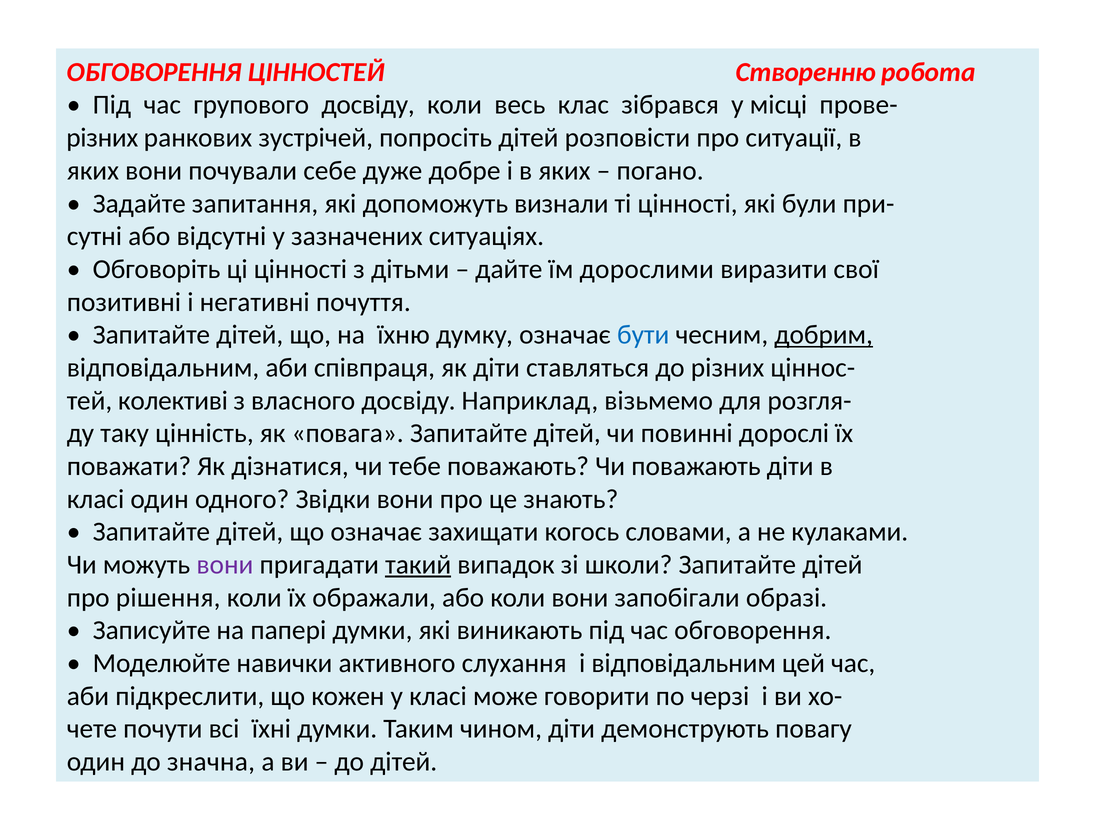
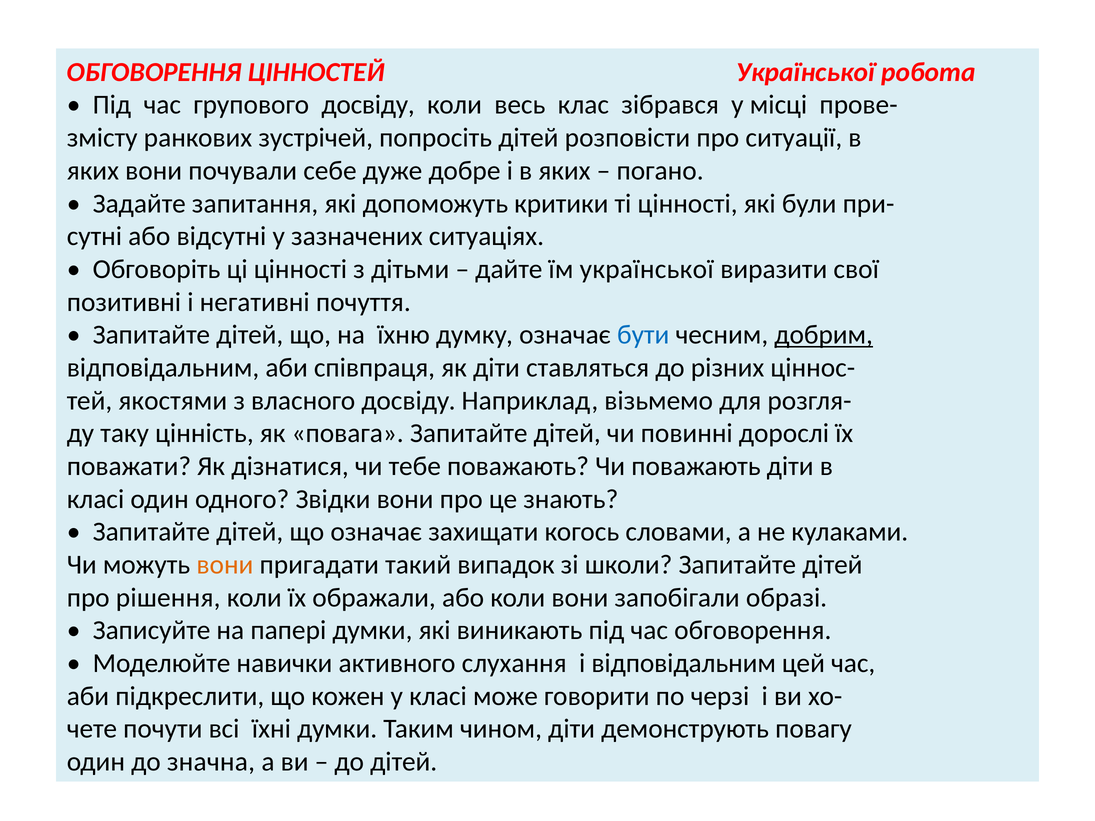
ЦІННОСТЕЙ Створенню: Створенню -> Української
різних at (102, 138): різних -> змісту
визнали: визнали -> критики
їм дорослими: дорослими -> української
колективі: колективі -> якостями
вони at (225, 565) colour: purple -> orange
такий underline: present -> none
